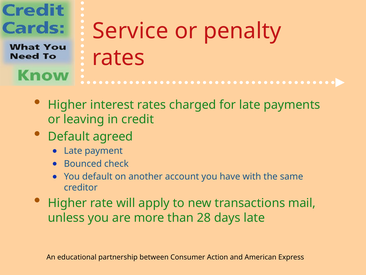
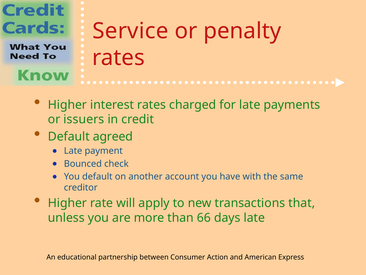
leaving: leaving -> issuers
mail: mail -> that
28: 28 -> 66
